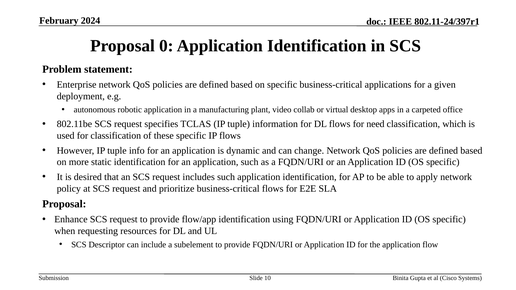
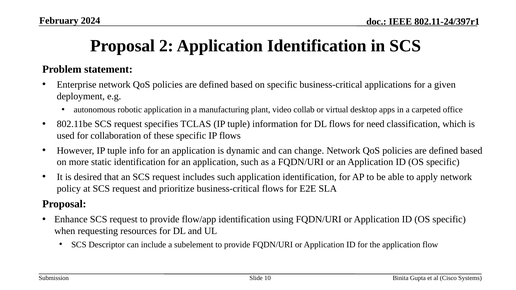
0: 0 -> 2
for classification: classification -> collaboration
